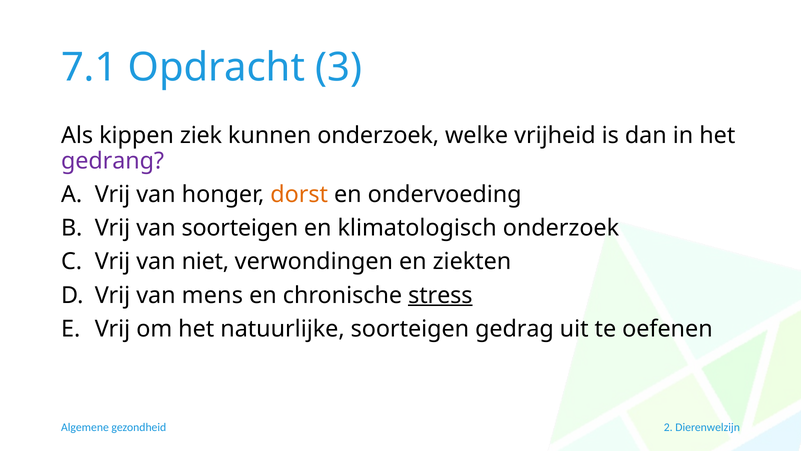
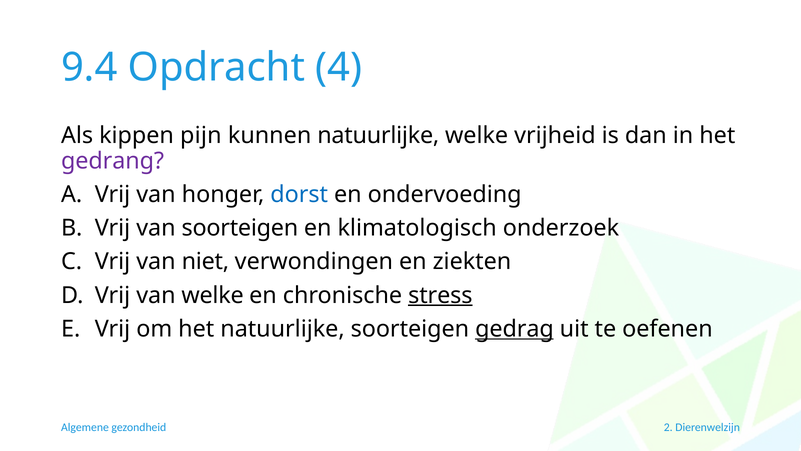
7.1: 7.1 -> 9.4
3: 3 -> 4
ziek: ziek -> pijn
kunnen onderzoek: onderzoek -> natuurlijke
dorst colour: orange -> blue
van mens: mens -> welke
gedrag underline: none -> present
